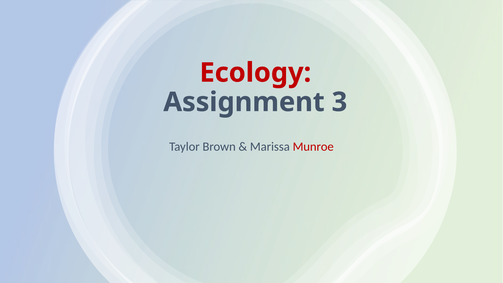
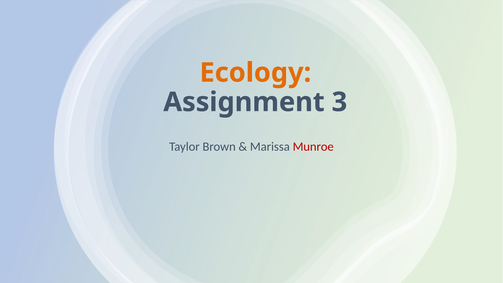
Ecology colour: red -> orange
